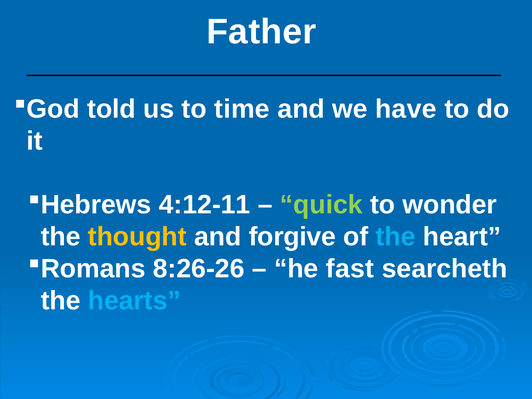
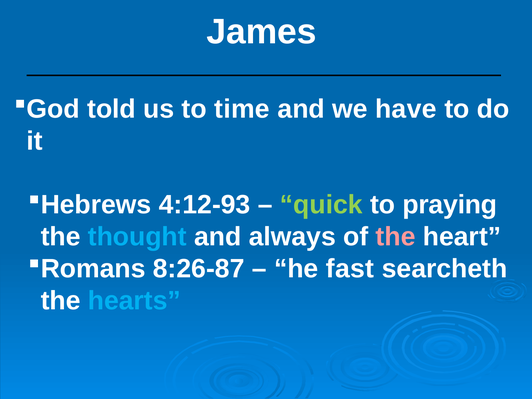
Father: Father -> James
4:12-11: 4:12-11 -> 4:12-93
wonder: wonder -> praying
thought colour: yellow -> light blue
forgive: forgive -> always
the at (396, 237) colour: light blue -> pink
8:26-26: 8:26-26 -> 8:26-87
